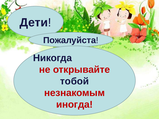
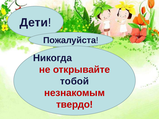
иногда: иногда -> твердо
